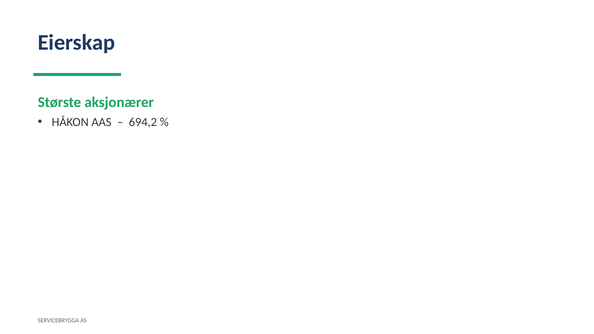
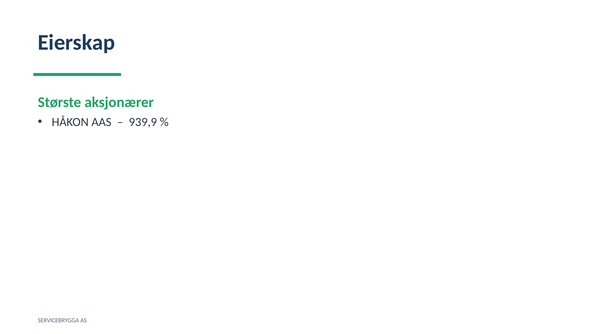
694,2: 694,2 -> 939,9
